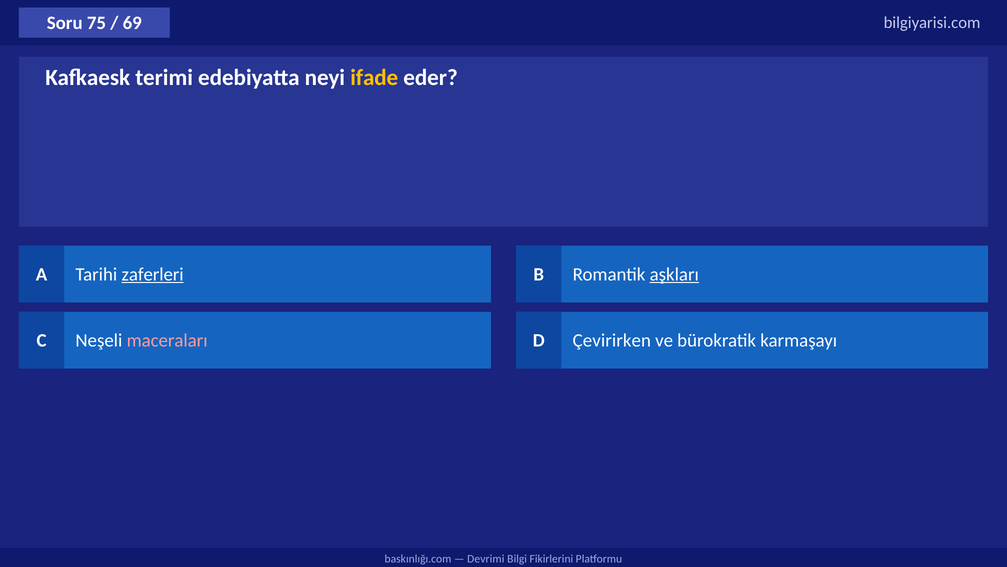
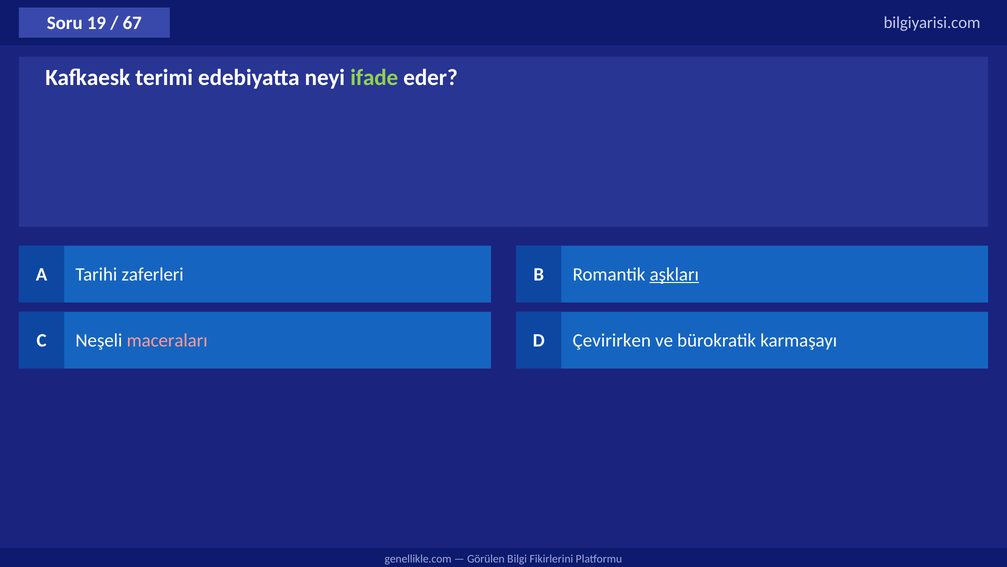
75: 75 -> 19
69: 69 -> 67
ifade colour: yellow -> light green
zaferleri underline: present -> none
baskınlığı.com: baskınlığı.com -> genellikle.com
Devrimi: Devrimi -> Görülen
